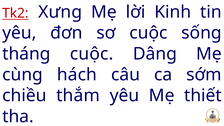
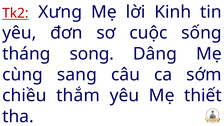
tháng cuộc: cuộc -> song
hách: hách -> sang
